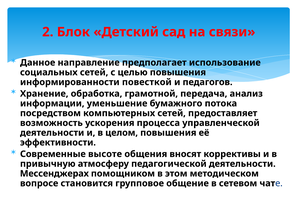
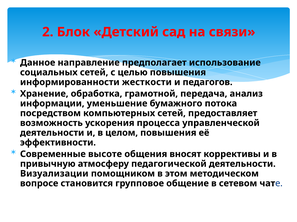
повесткой: повесткой -> жесткости
Мессенджерах: Мессенджерах -> Визуализации
